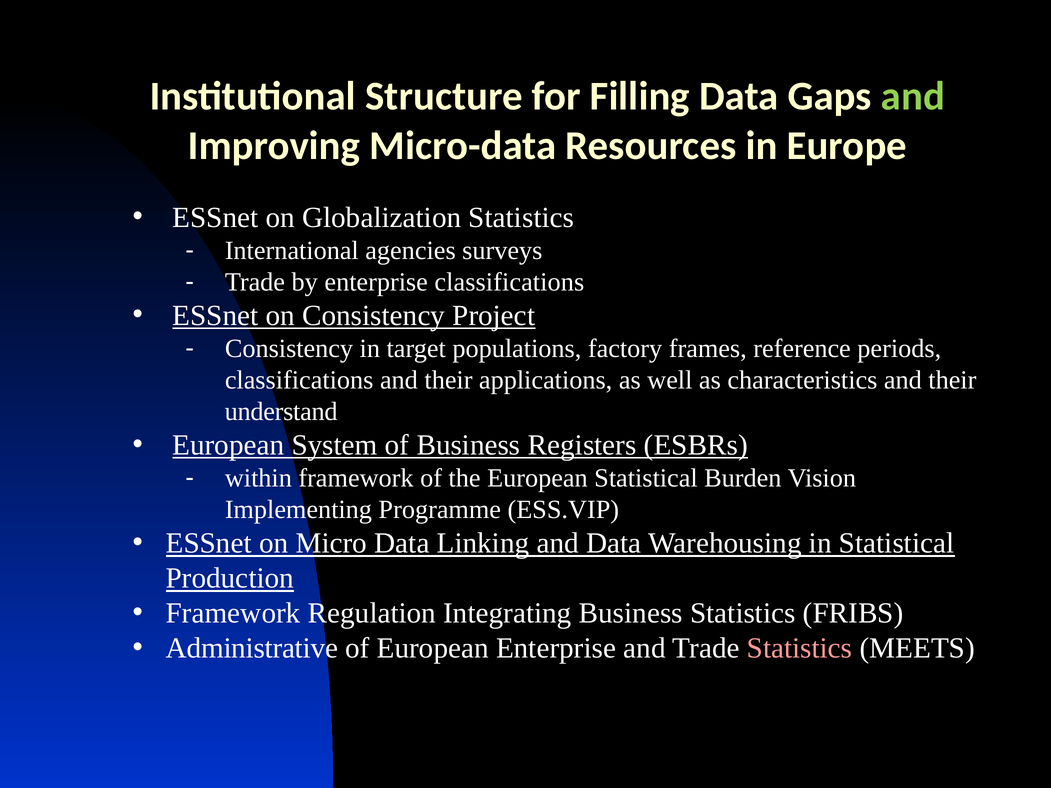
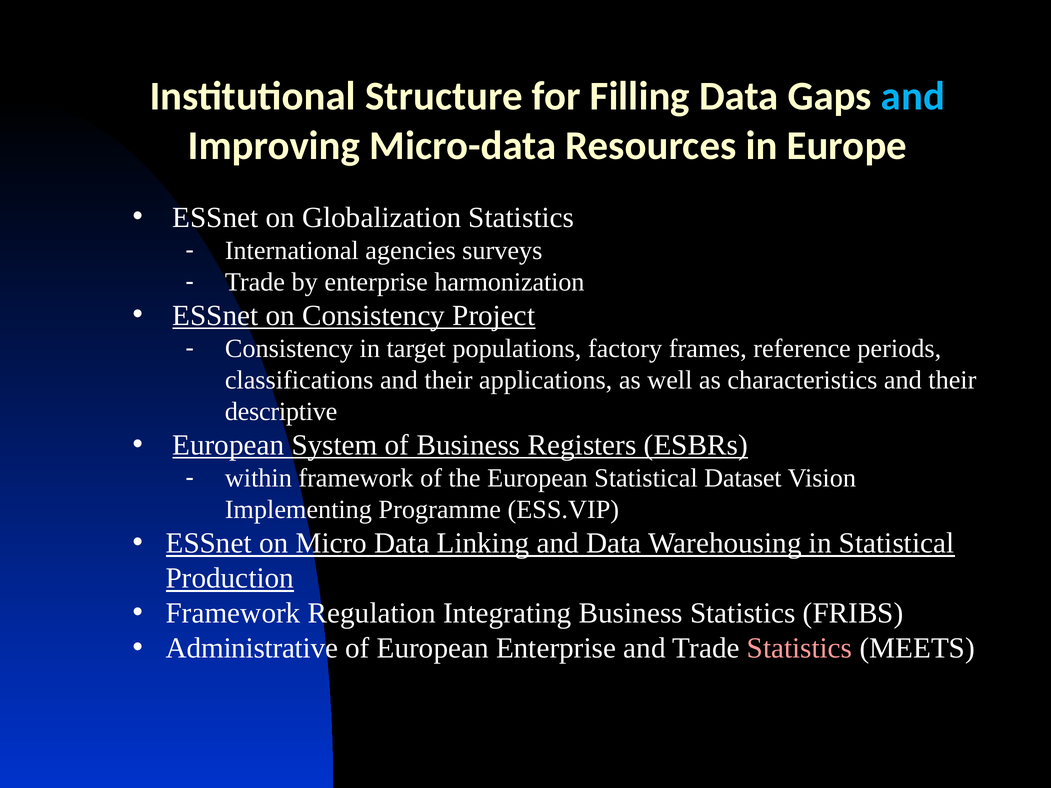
and at (913, 97) colour: light green -> light blue
enterprise classifications: classifications -> harmonization
understand: understand -> descriptive
Burden: Burden -> Dataset
